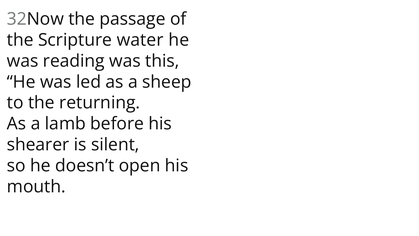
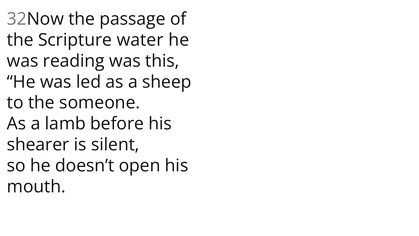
returning: returning -> someone
